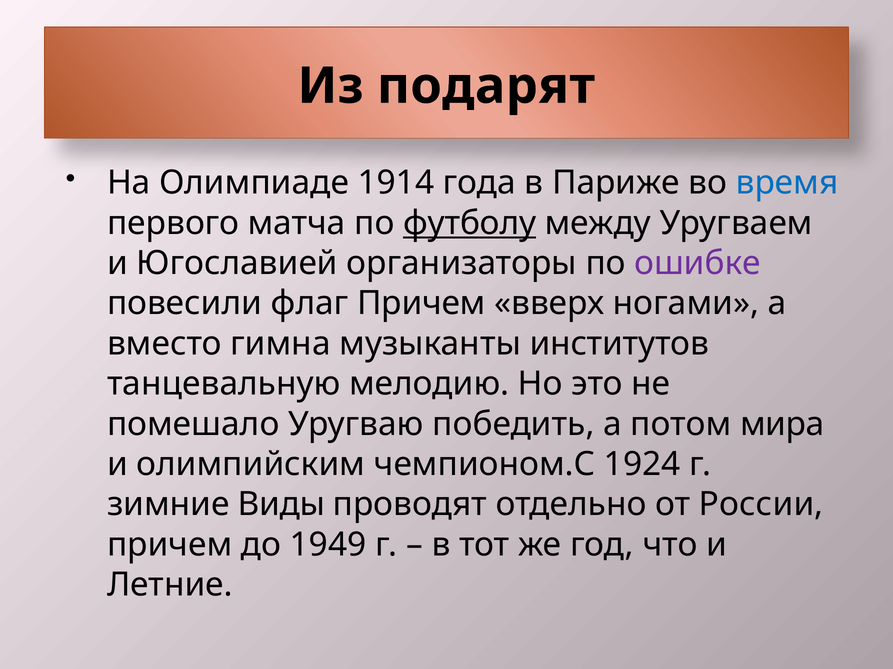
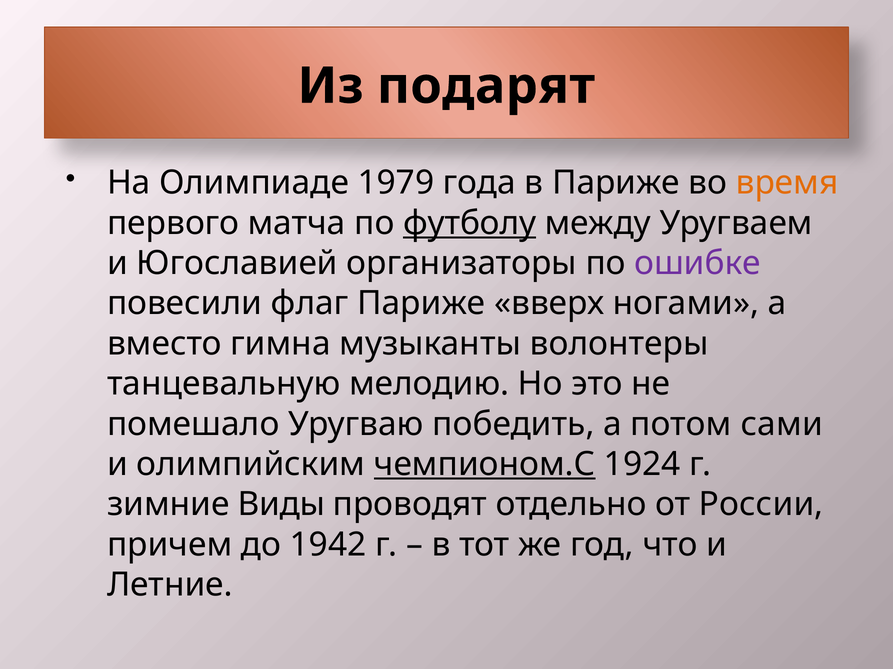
1914: 1914 -> 1979
время colour: blue -> orange
флаг Причем: Причем -> Париже
институтов: институтов -> волонтеры
мира: мира -> сами
чемпионом.С underline: none -> present
1949: 1949 -> 1942
